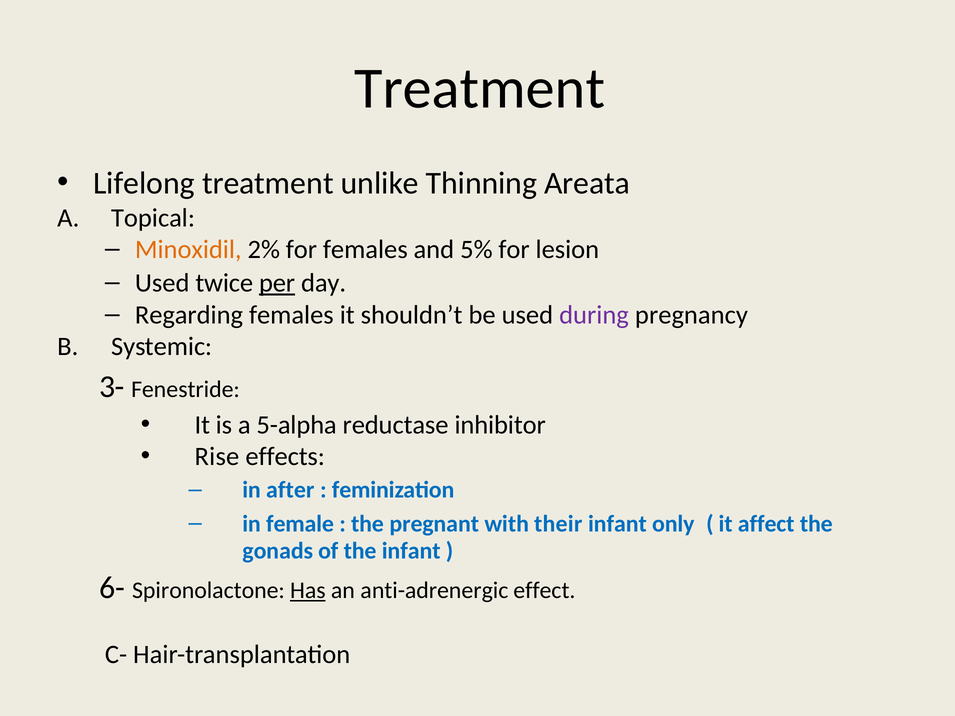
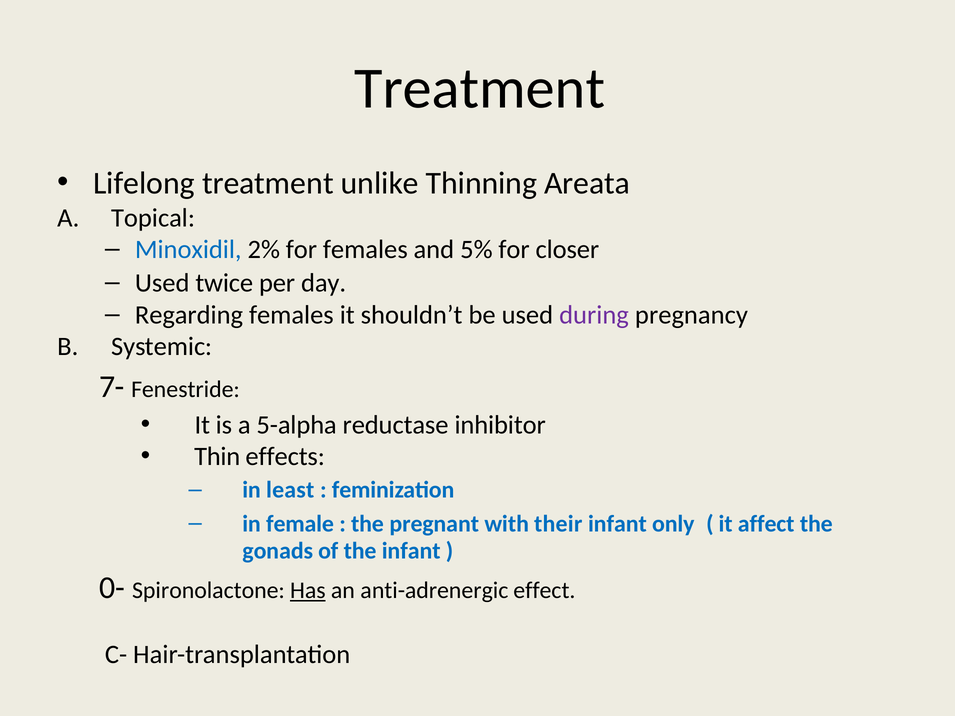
Minoxidil colour: orange -> blue
lesion: lesion -> closer
per underline: present -> none
3-: 3- -> 7-
Rise: Rise -> Thin
after: after -> least
6-: 6- -> 0-
